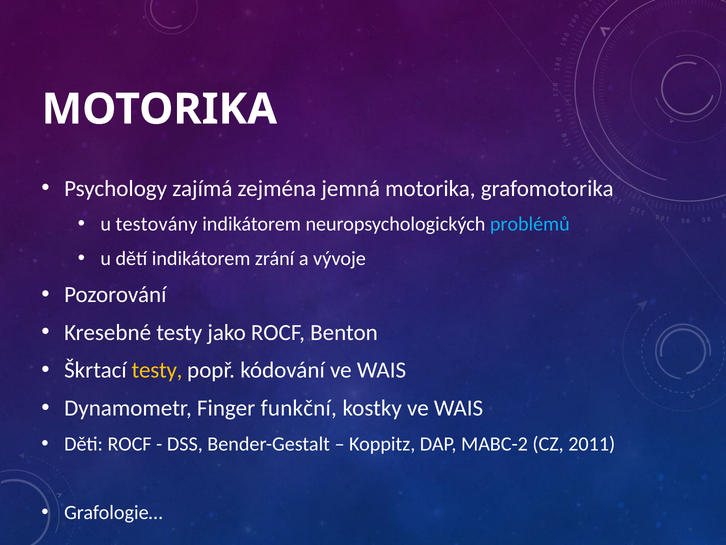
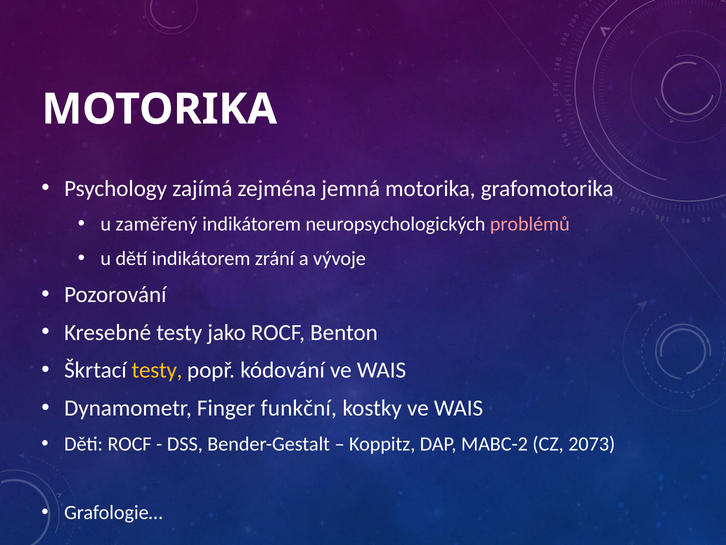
testovány: testovány -> zaměřený
problémů colour: light blue -> pink
2011: 2011 -> 2073
